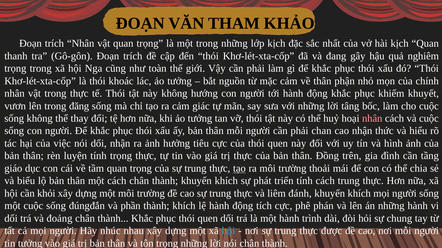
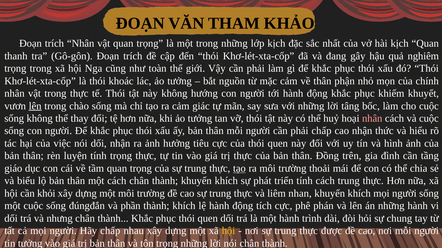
lên at (35, 106) underline: none -> present
đăng: đăng -> chào
phải chan: chan -> chấp
đánh: đánh -> nhan
đoảng: đoảng -> nhưng
Hãy nhúc: nhúc -> chấp
hội at (229, 231) colour: light blue -> yellow
